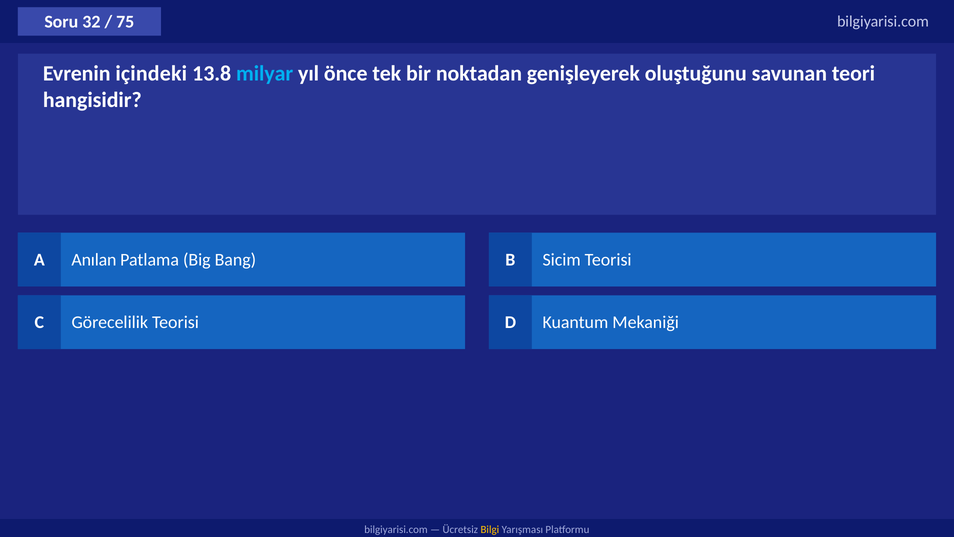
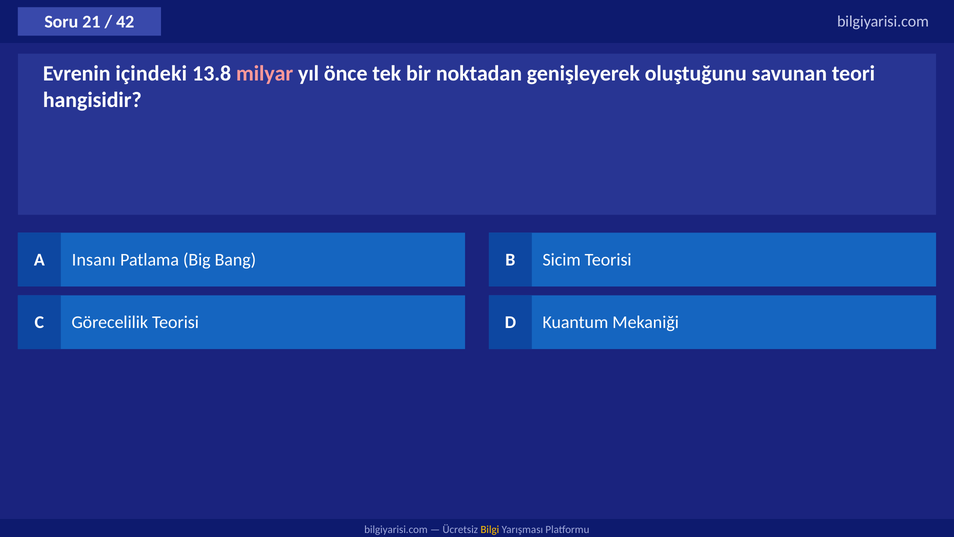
32: 32 -> 21
75: 75 -> 42
milyar colour: light blue -> pink
Anılan: Anılan -> Insanı
